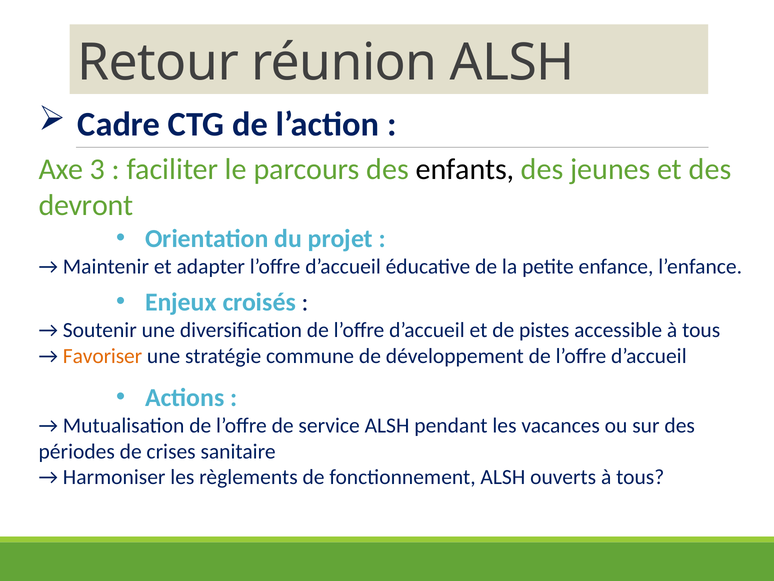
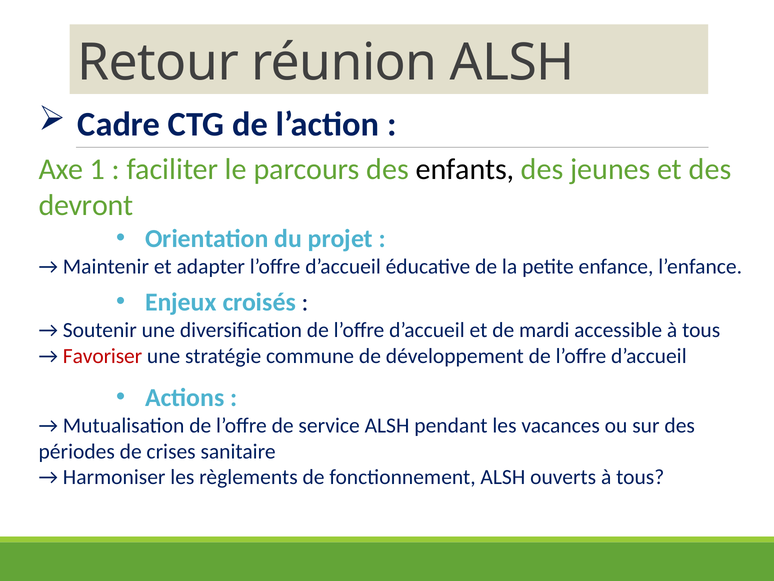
3: 3 -> 1
pistes: pistes -> mardi
Favoriser colour: orange -> red
